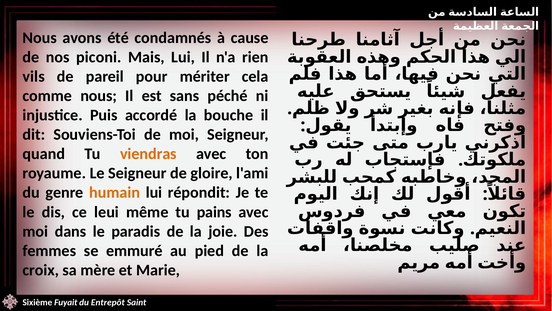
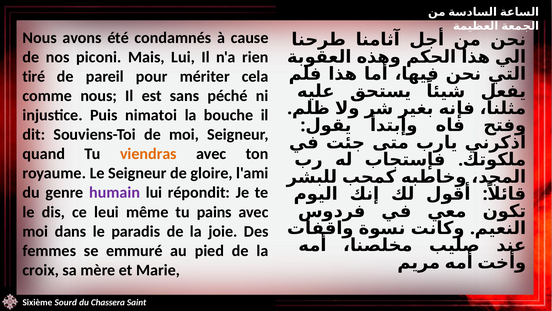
vils: vils -> tiré
accordé: accordé -> nimatoi
humain colour: orange -> purple
Fuyait: Fuyait -> Sourd
Entrepôt: Entrepôt -> Chassera
